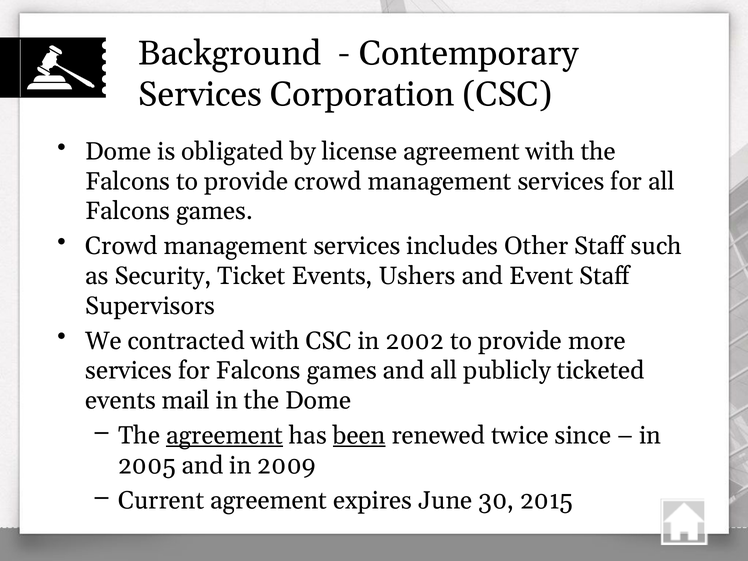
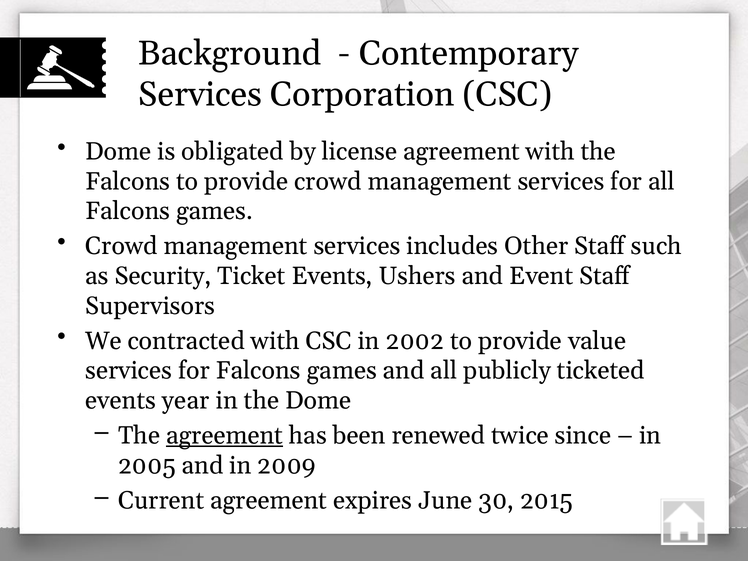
more: more -> value
mail: mail -> year
been underline: present -> none
